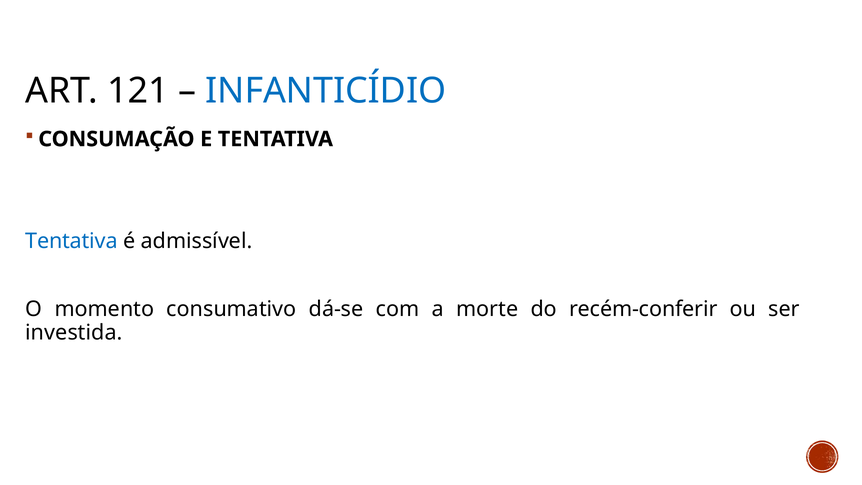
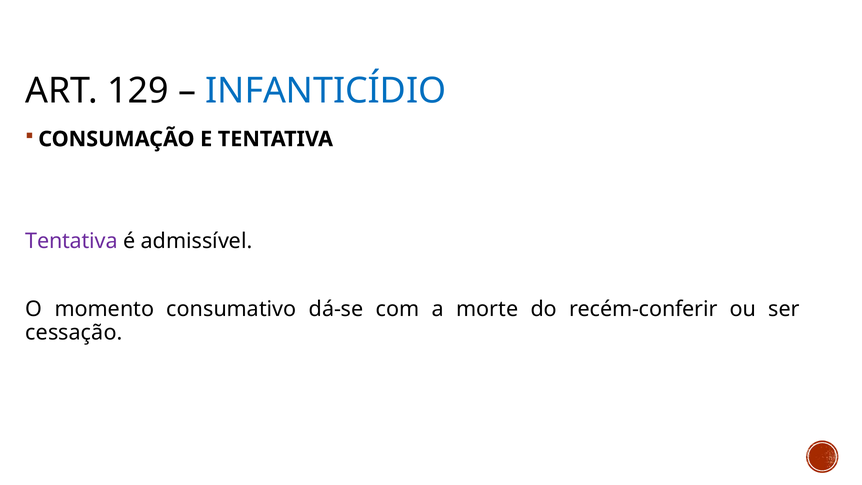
121: 121 -> 129
Tentativa at (71, 241) colour: blue -> purple
investida: investida -> cessação
